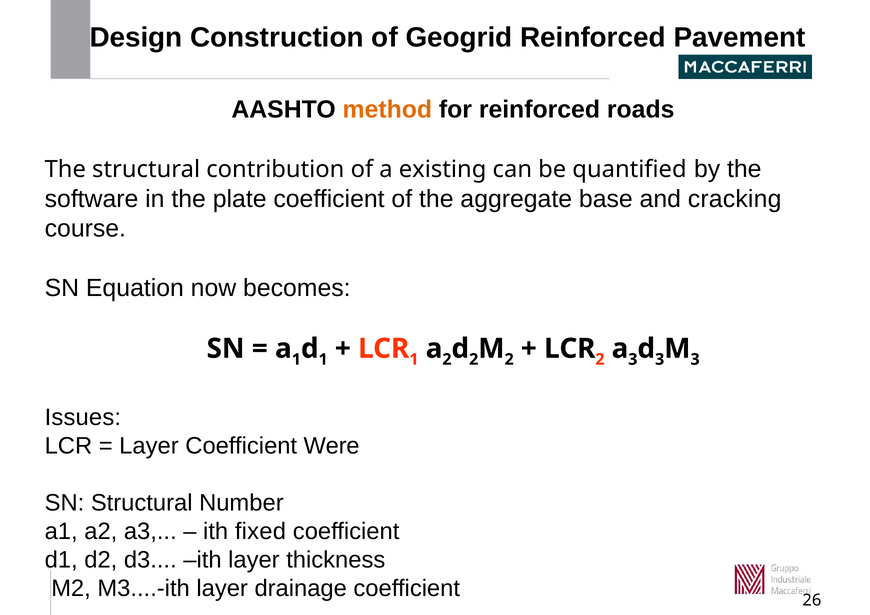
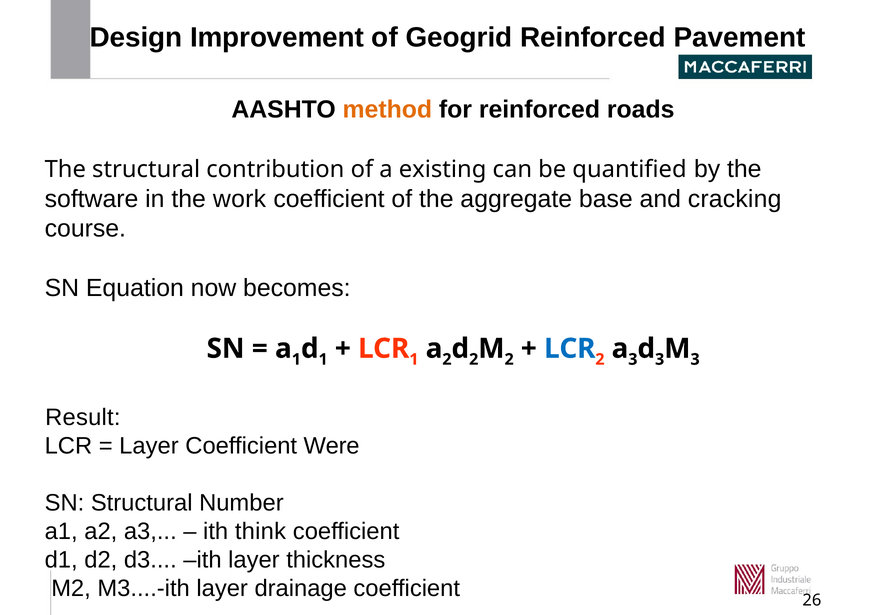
Construction: Construction -> Improvement
plate: plate -> work
LCR at (570, 349) colour: black -> blue
Issues: Issues -> Result
fixed: fixed -> think
